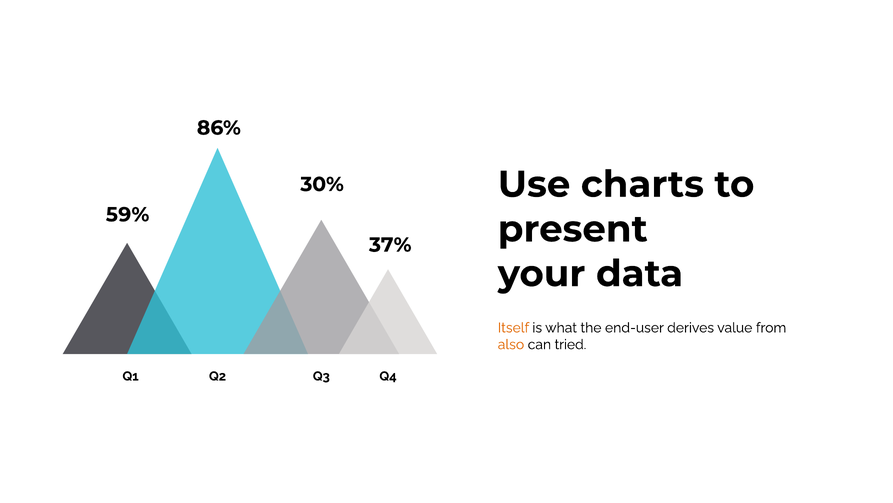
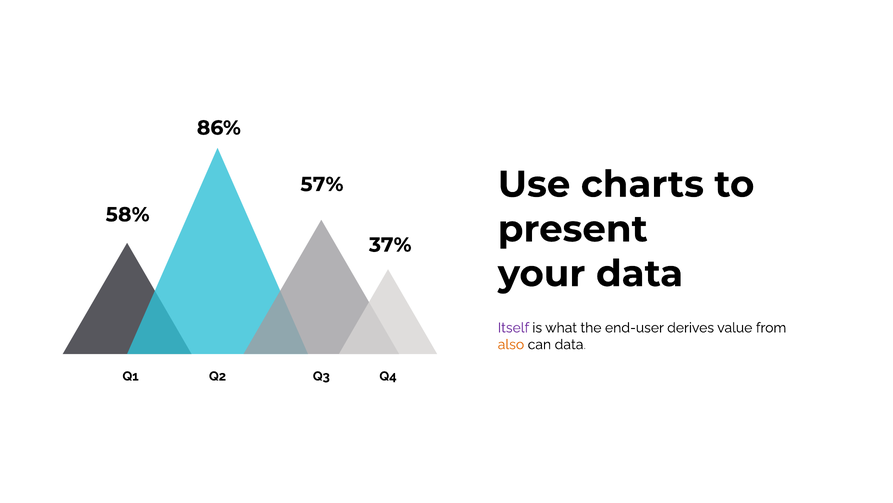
30%: 30% -> 57%
59%: 59% -> 58%
Itself colour: orange -> purple
can tried: tried -> data
